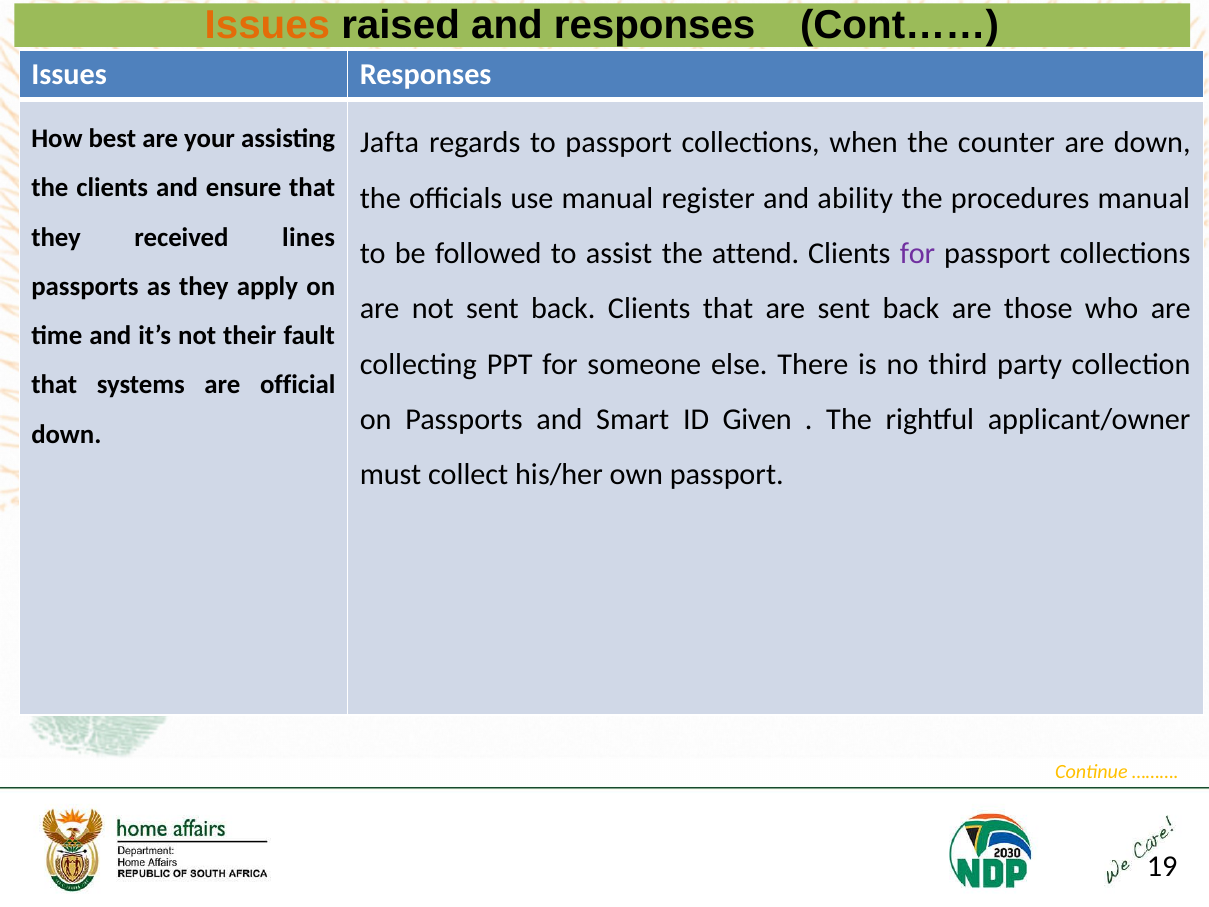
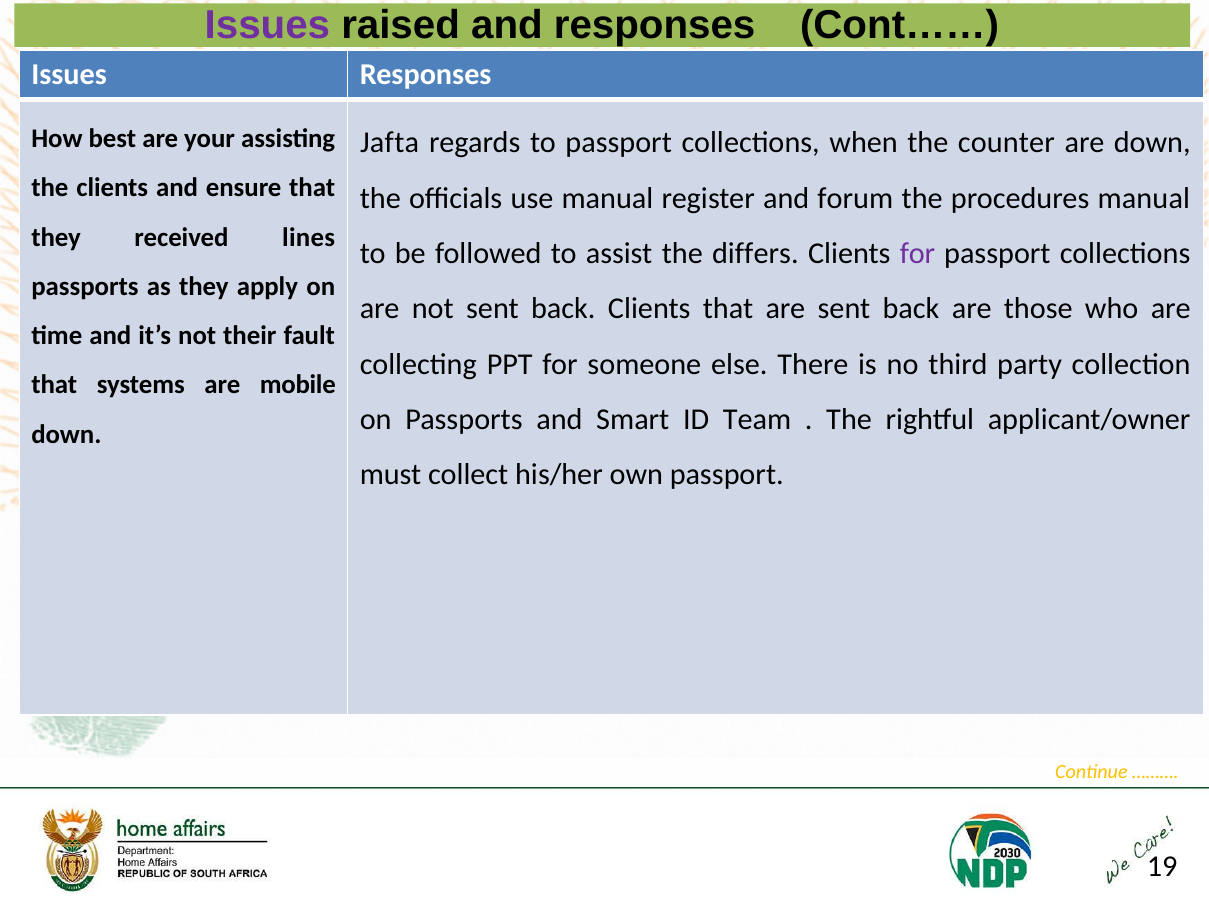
Issues at (267, 25) colour: orange -> purple
ability: ability -> forum
attend: attend -> differs
official: official -> mobile
Given: Given -> Team
